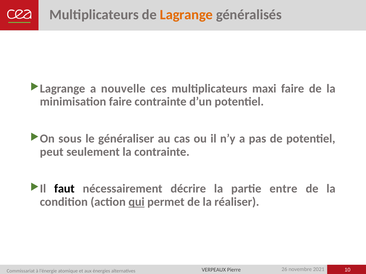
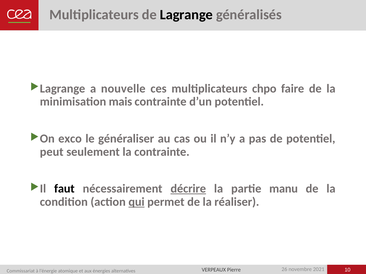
Lagrange colour: orange -> black
maxi: maxi -> chpo
minimisation faire: faire -> mais
sous: sous -> exco
décrire underline: none -> present
entre: entre -> manu
